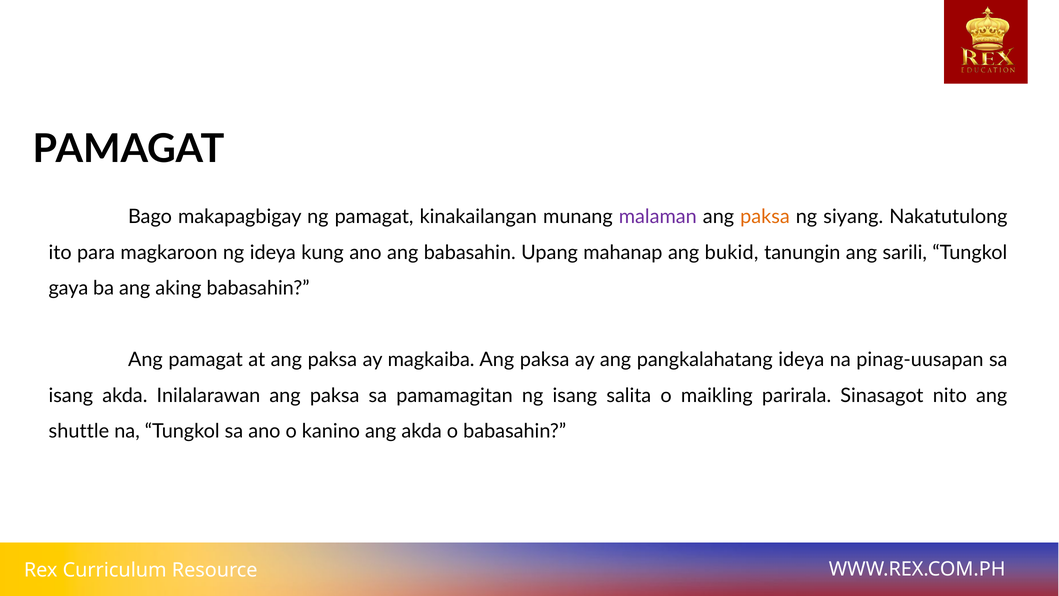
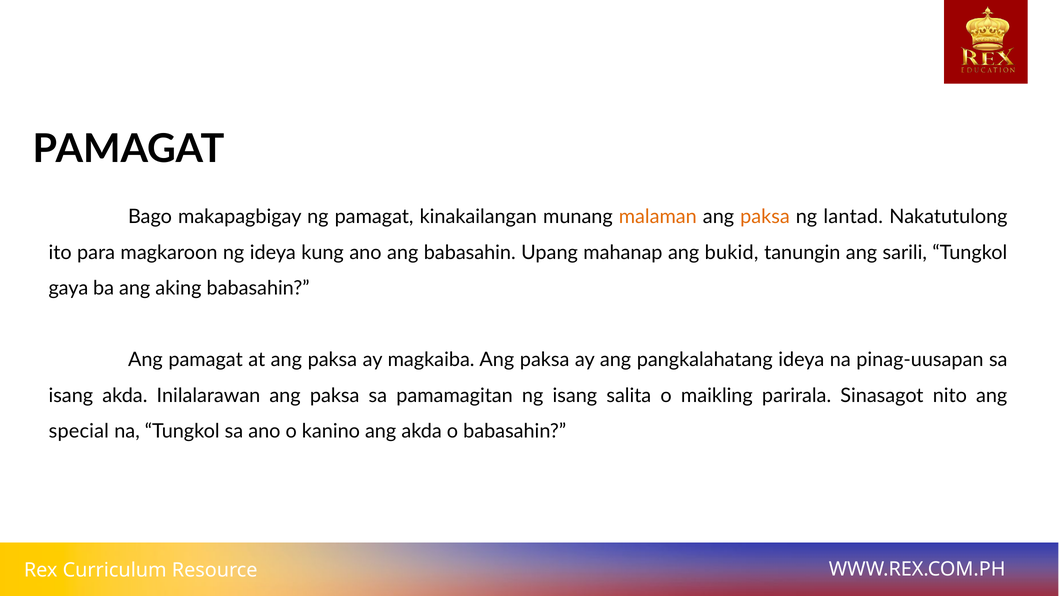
malaman colour: purple -> orange
siyang: siyang -> lantad
shuttle: shuttle -> special
